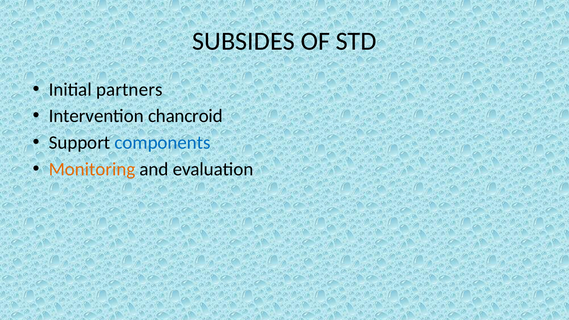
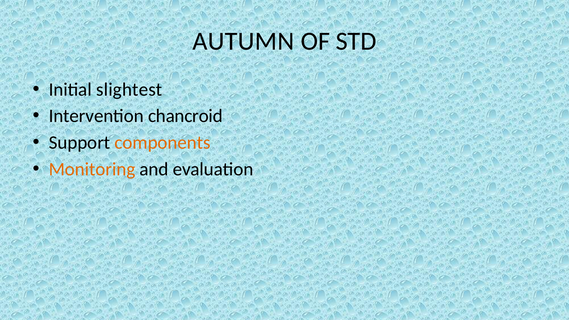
SUBSIDES: SUBSIDES -> AUTUMN
partners: partners -> slightest
components colour: blue -> orange
